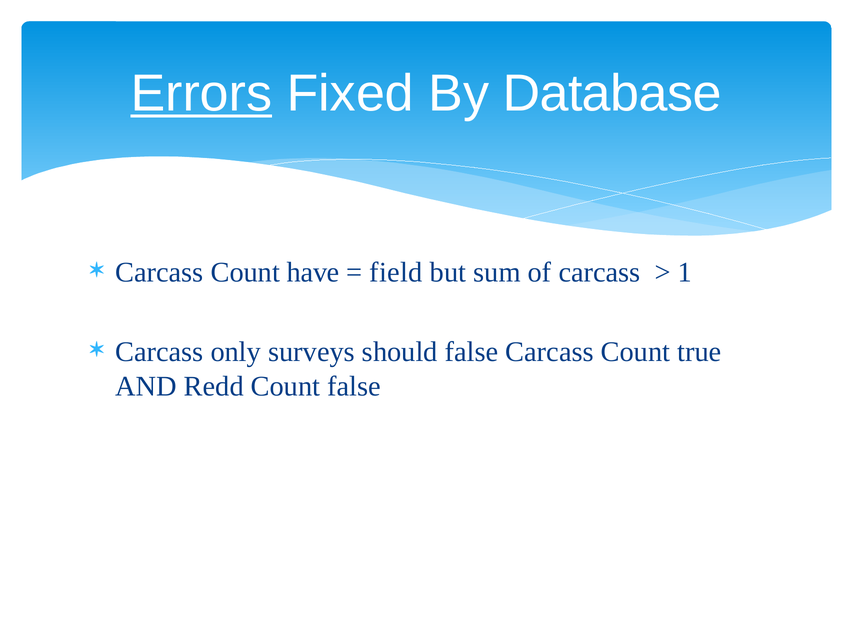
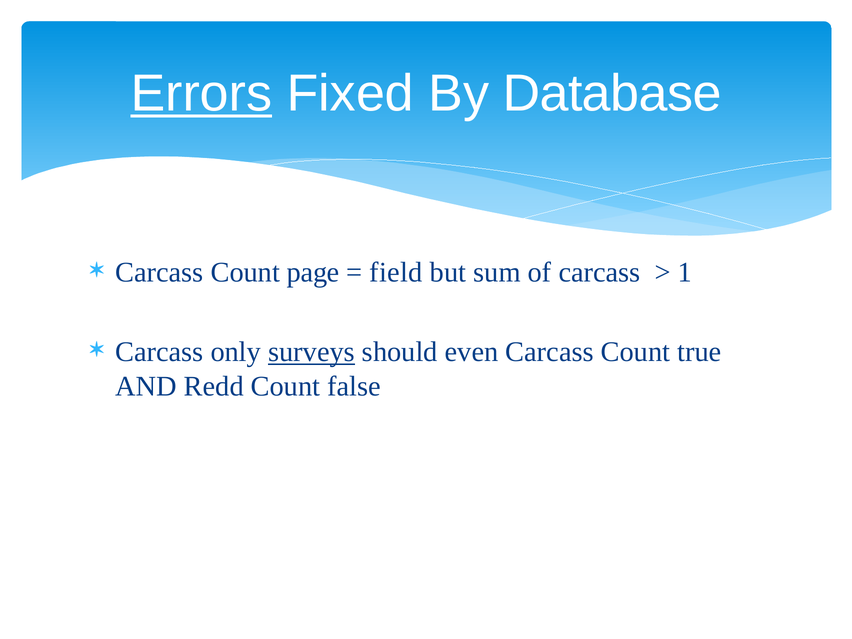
have: have -> page
surveys underline: none -> present
should false: false -> even
